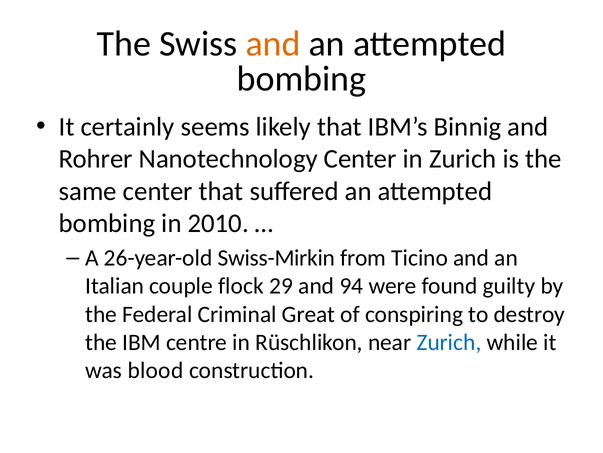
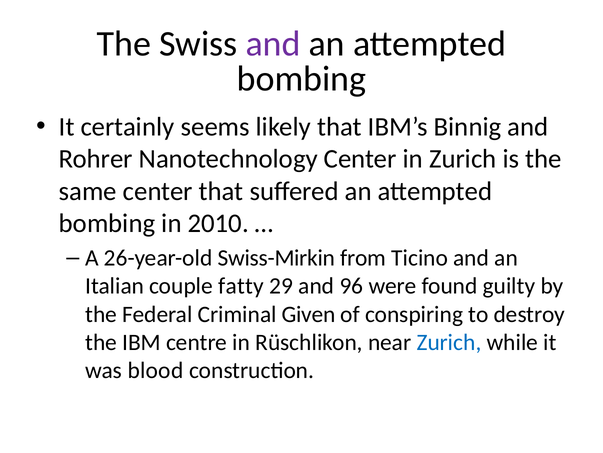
and at (273, 44) colour: orange -> purple
flock: flock -> fatty
94: 94 -> 96
Great: Great -> Given
